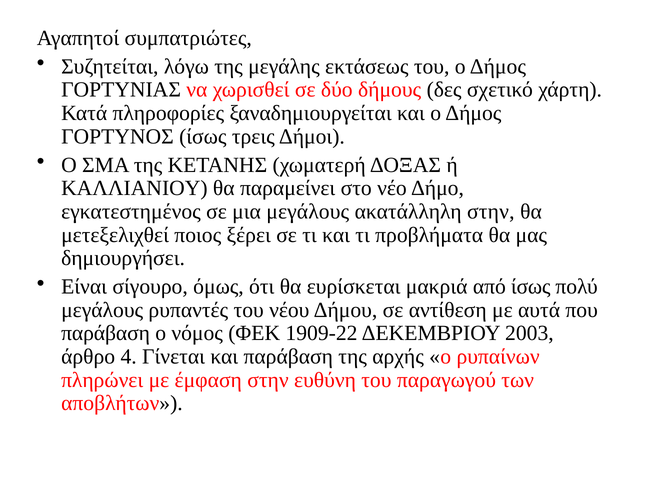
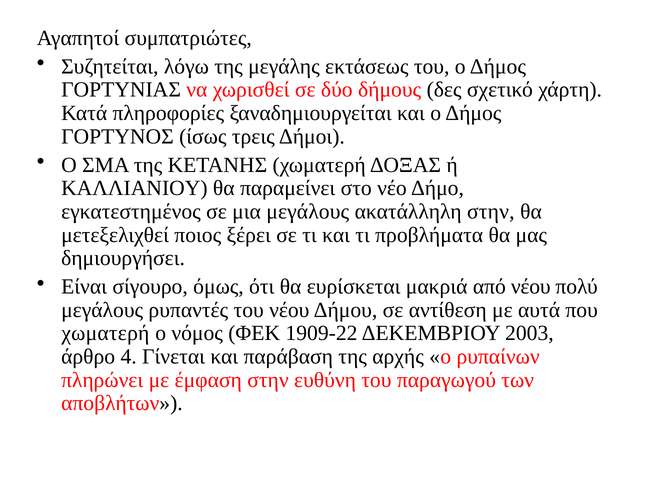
από ίσως: ίσως -> νέου
παράβαση at (106, 333): παράβαση -> χωματερή
